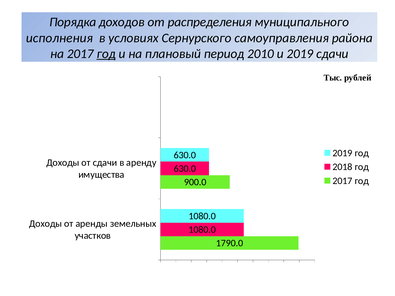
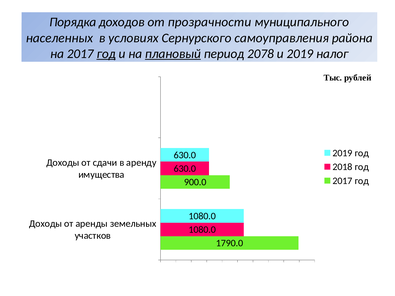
распределения: распределения -> прозрачности
исполнения: исполнения -> населенных
плановый underline: none -> present
2010: 2010 -> 2078
2019 сдачи: сдачи -> налог
